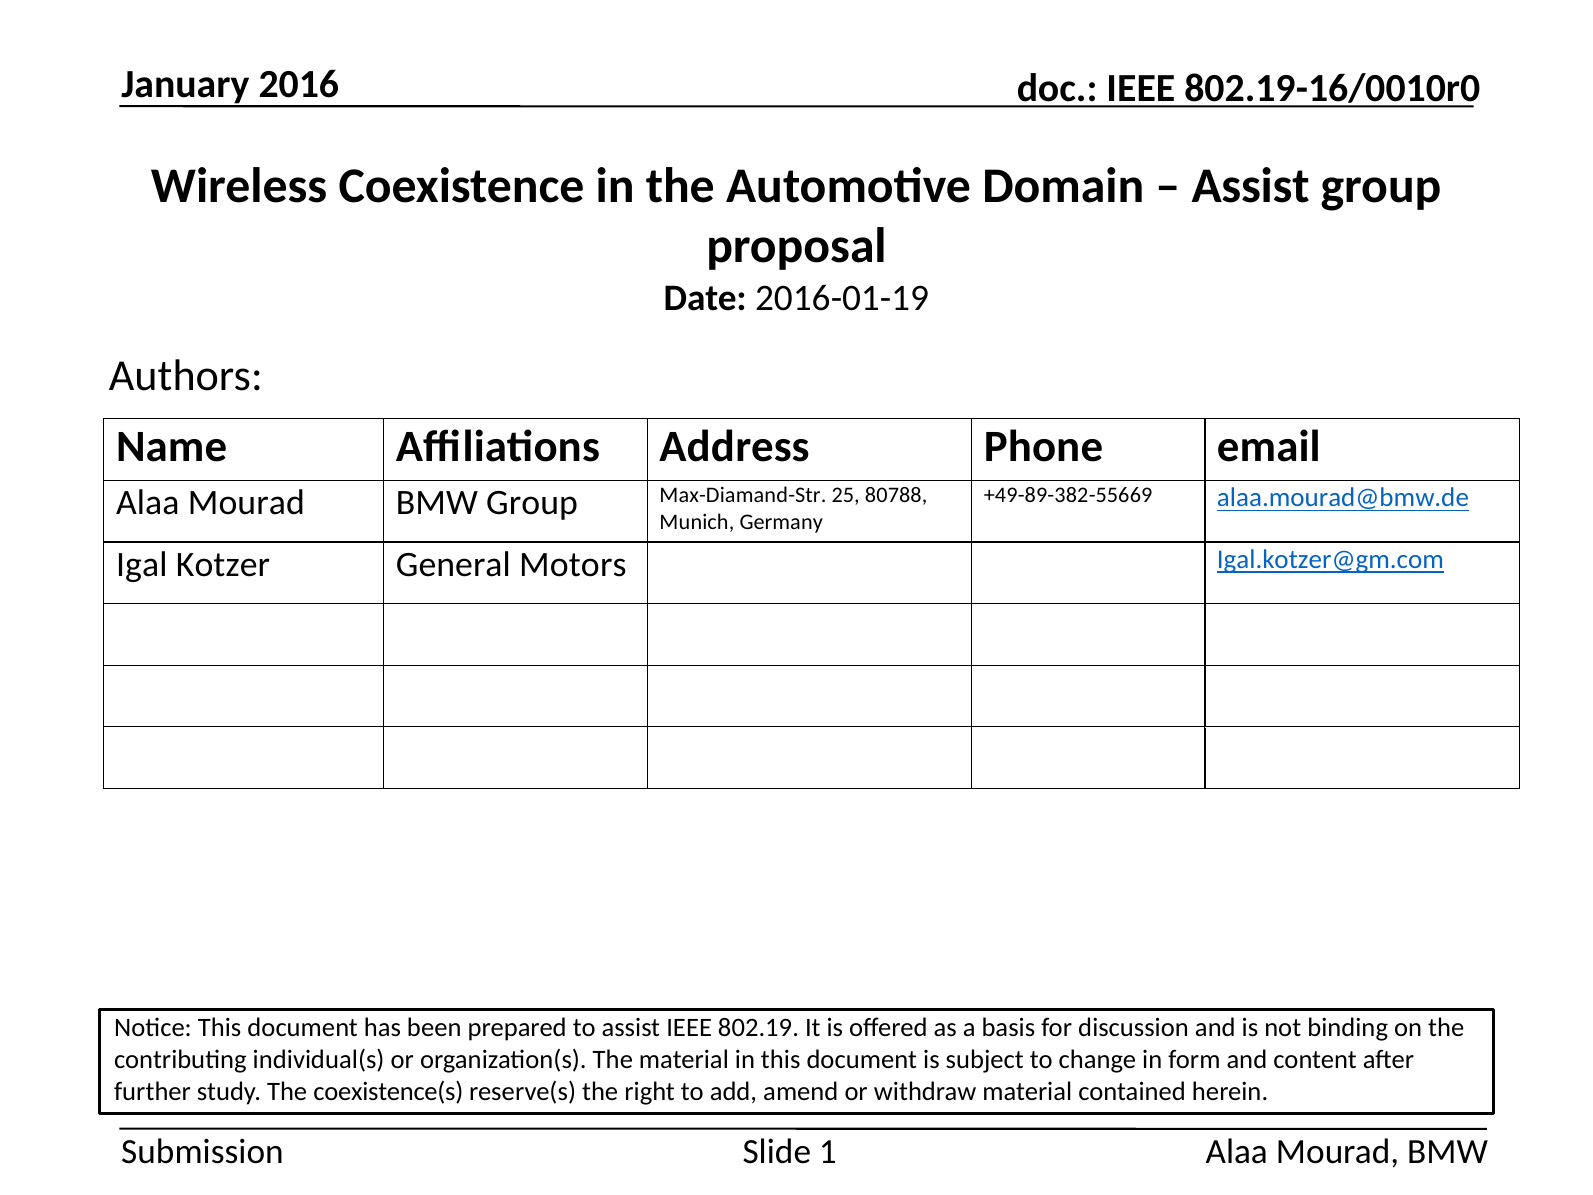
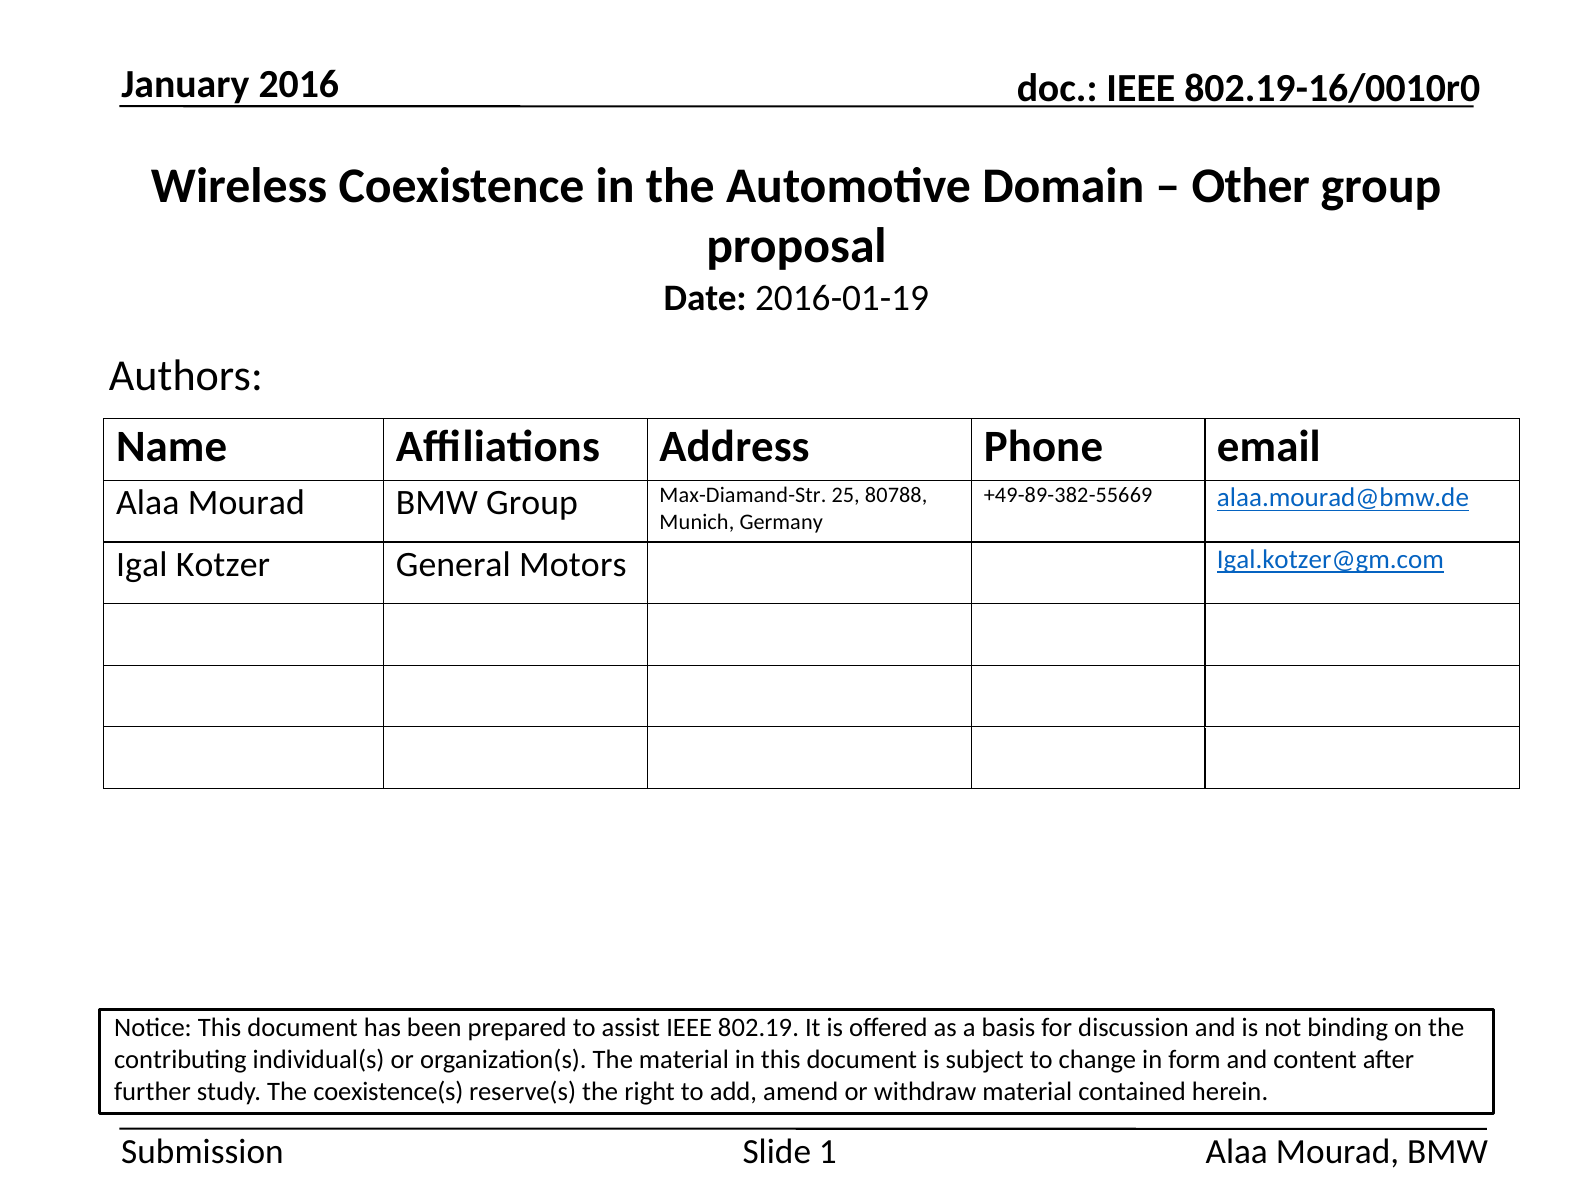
Assist at (1251, 186): Assist -> Other
